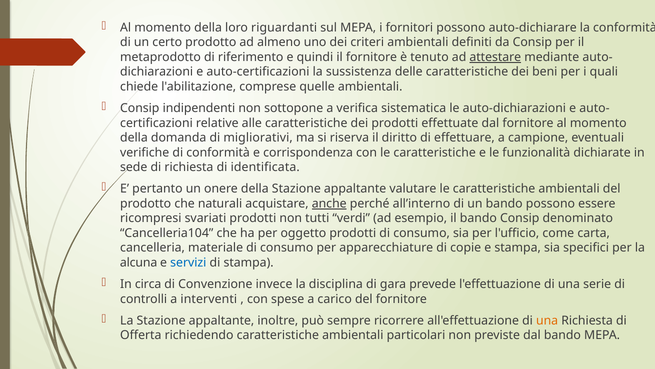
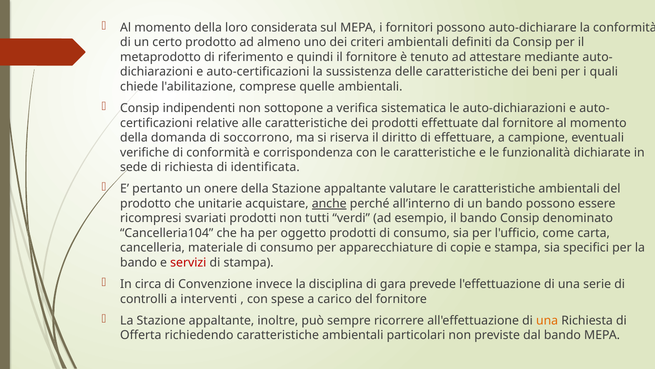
riguardanti: riguardanti -> considerata
attestare underline: present -> none
migliorativi: migliorativi -> soccorrono
naturali: naturali -> unitarie
alcuna at (139, 262): alcuna -> bando
servizi colour: blue -> red
